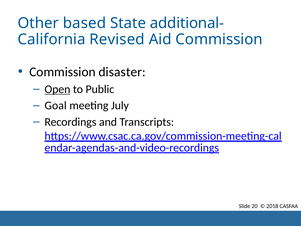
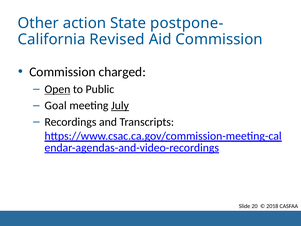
based: based -> action
additional-: additional- -> postpone-
disaster: disaster -> charged
July underline: none -> present
